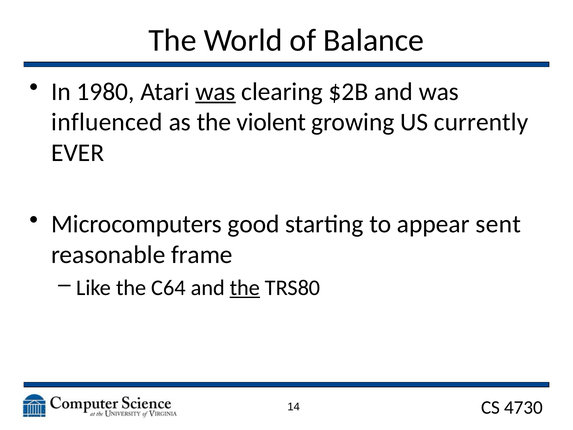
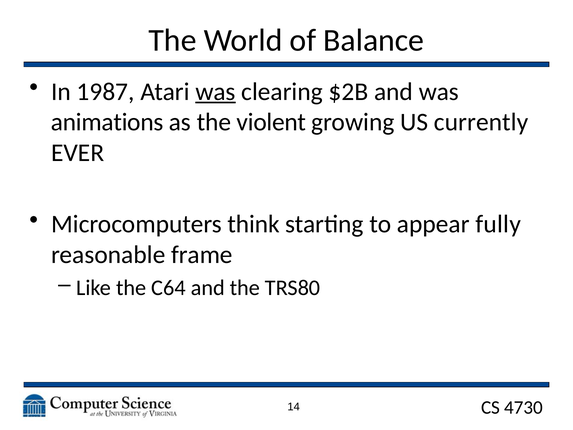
1980: 1980 -> 1987
influenced: influenced -> animations
good: good -> think
sent: sent -> fully
the at (245, 287) underline: present -> none
